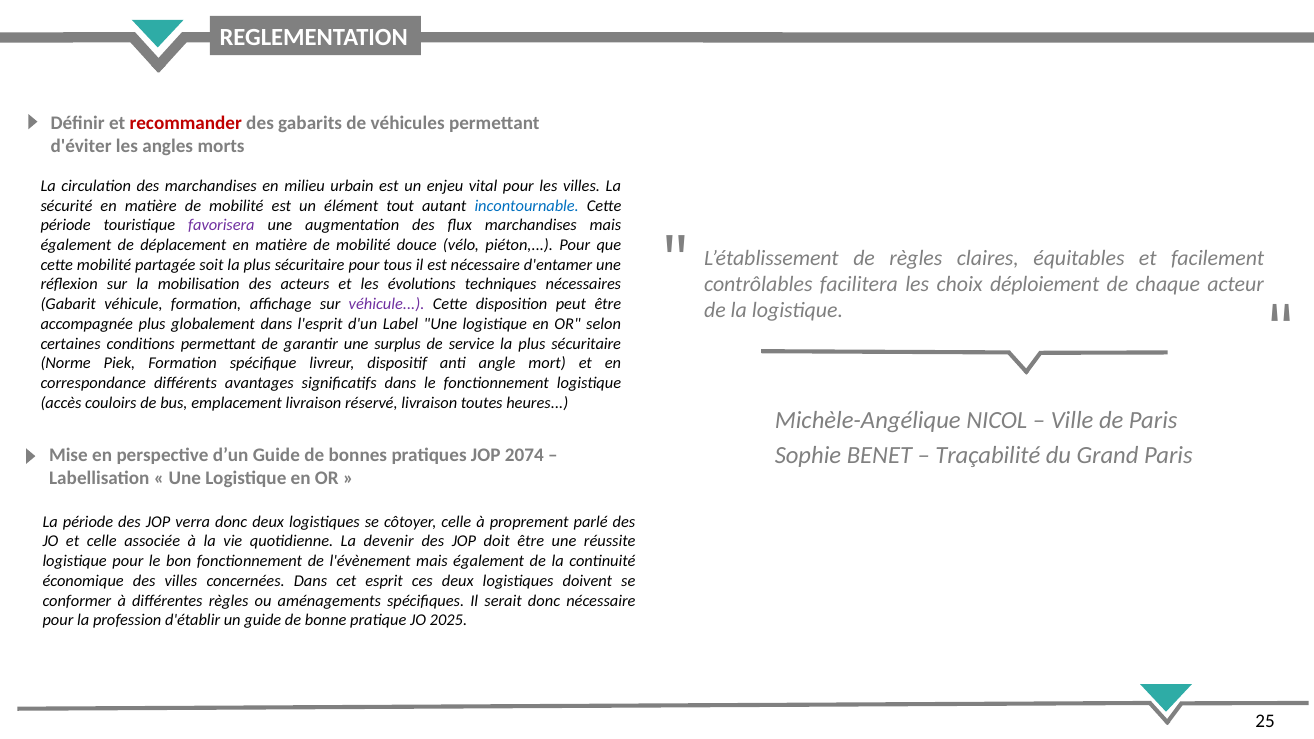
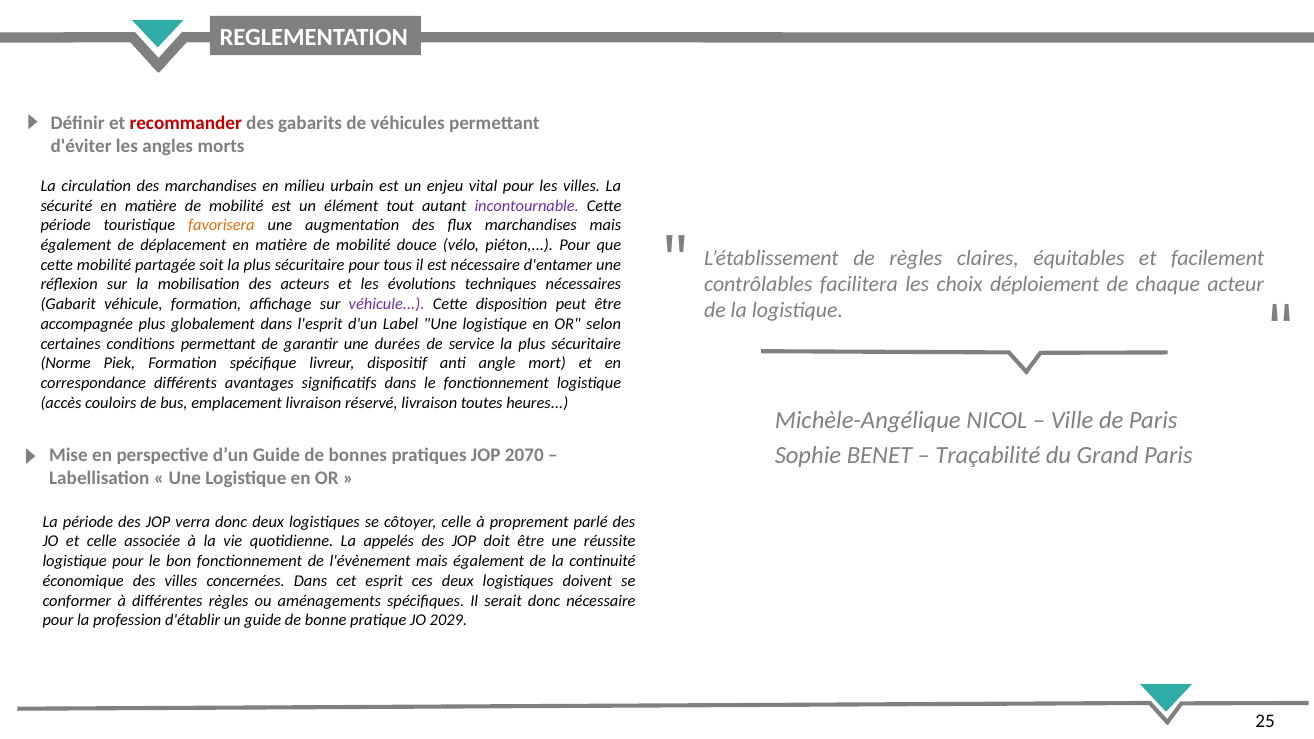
incontournable colour: blue -> purple
favorisera colour: purple -> orange
surplus: surplus -> durées
2074: 2074 -> 2070
devenir: devenir -> appelés
2025: 2025 -> 2029
